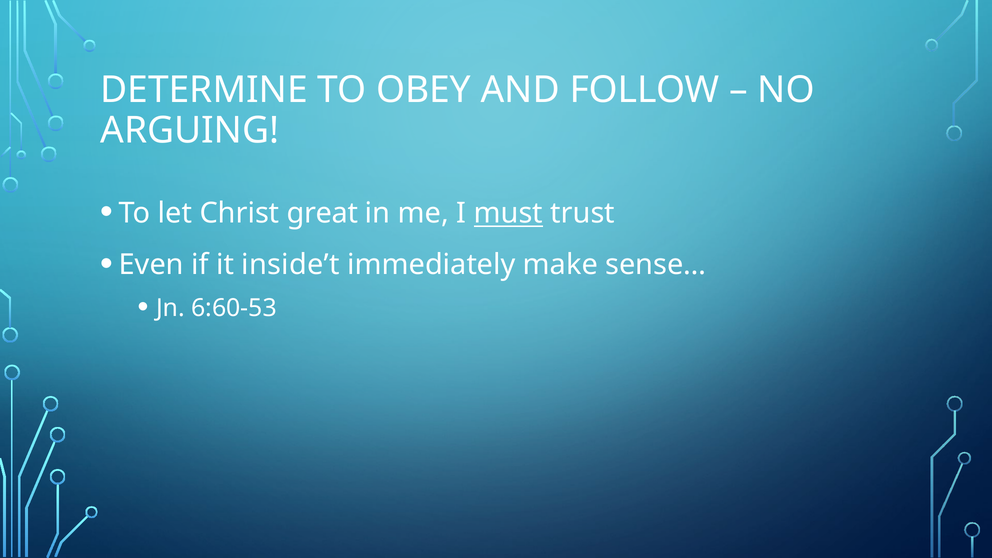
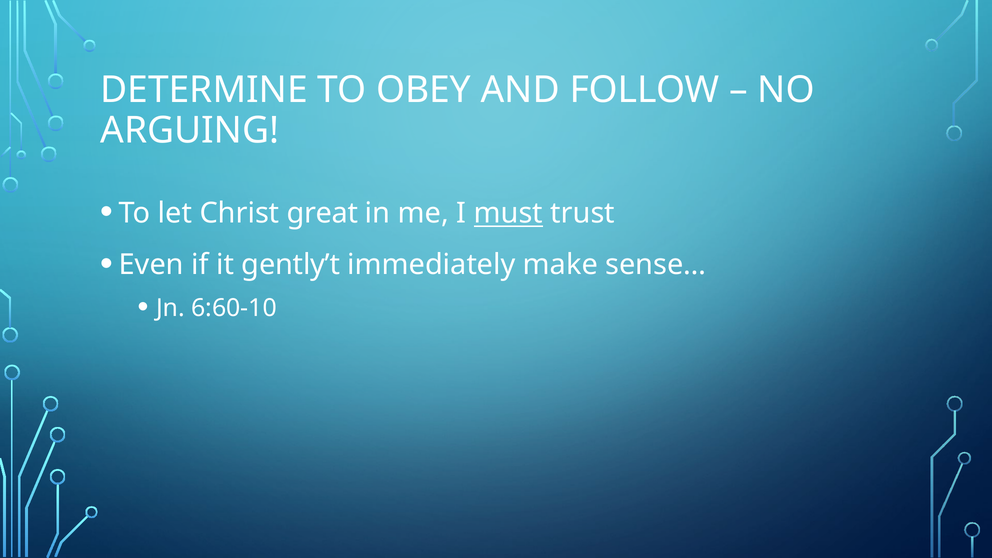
inside’t: inside’t -> gently’t
6:60-53: 6:60-53 -> 6:60-10
